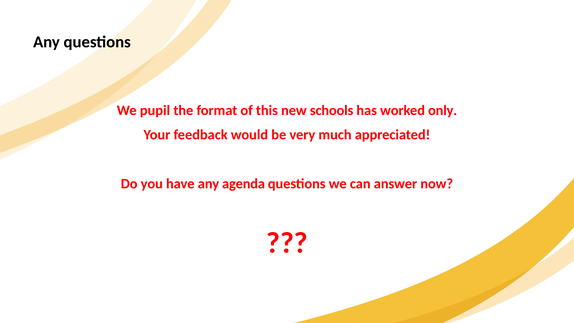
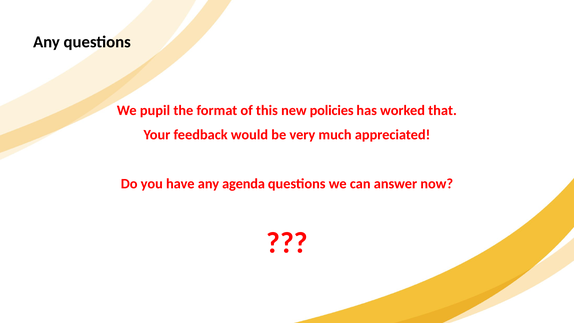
schools: schools -> policies
only: only -> that
